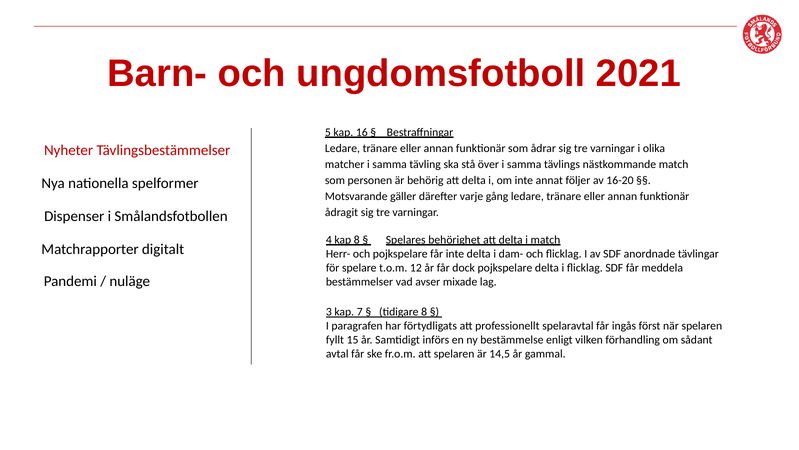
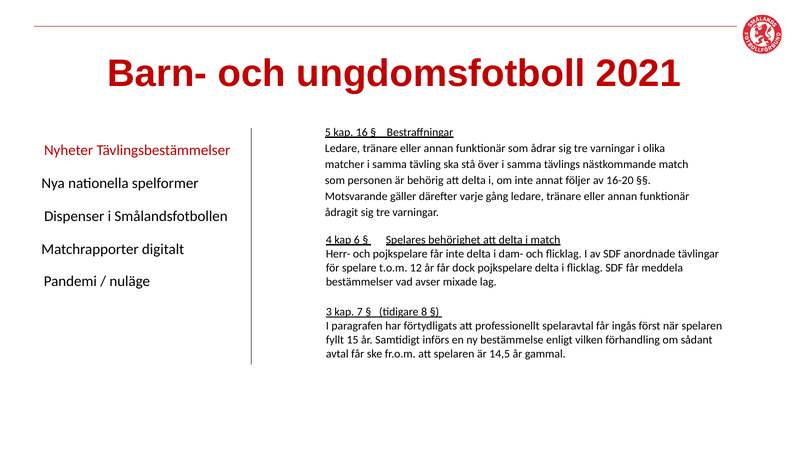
kap 8: 8 -> 6
